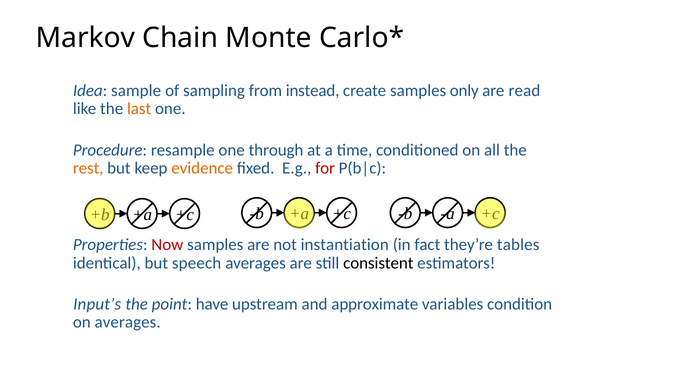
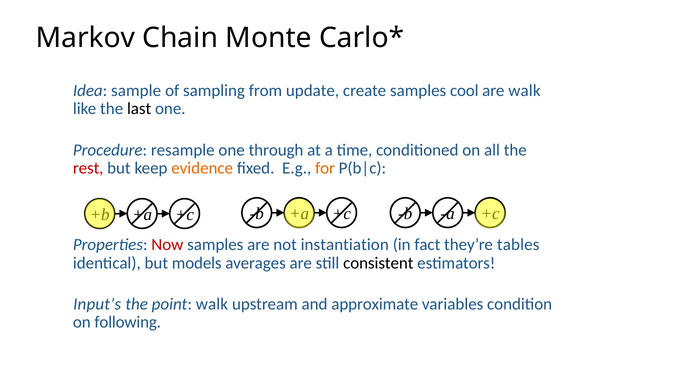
instead: instead -> update
only: only -> cool
are read: read -> walk
last colour: orange -> black
rest colour: orange -> red
for colour: red -> orange
speech: speech -> models
point have: have -> walk
on averages: averages -> following
